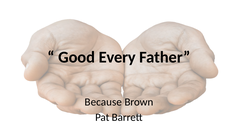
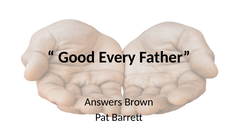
Because: Because -> Answers
